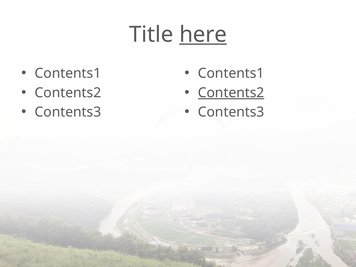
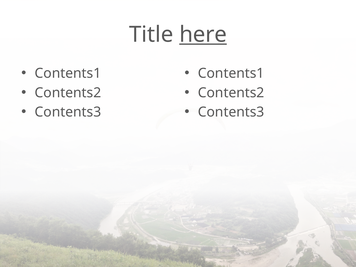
Contents2 at (231, 93) underline: present -> none
